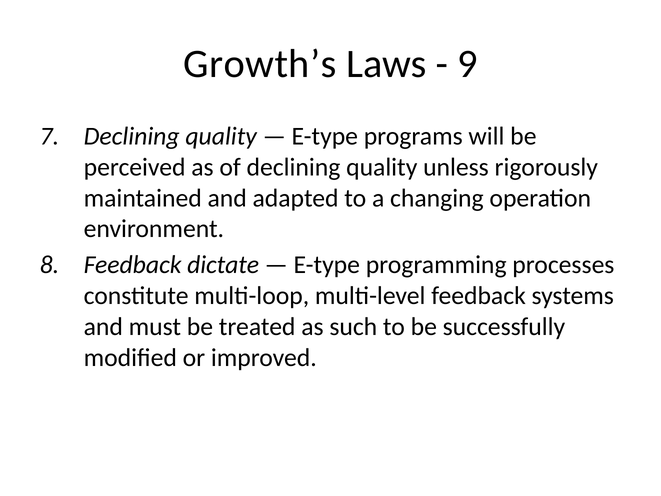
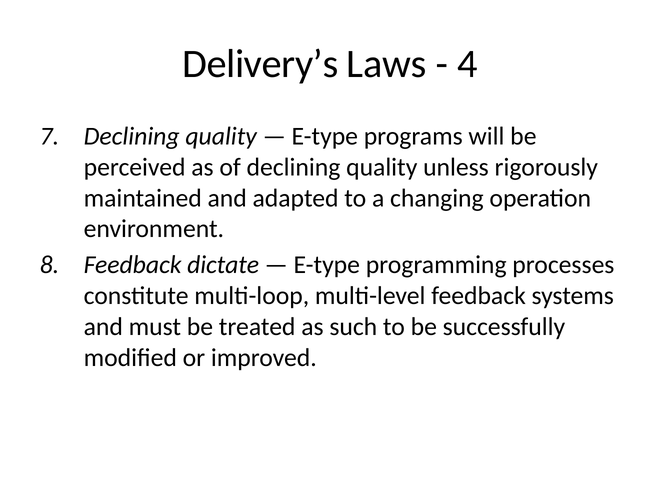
Growth’s: Growth’s -> Delivery’s
9: 9 -> 4
